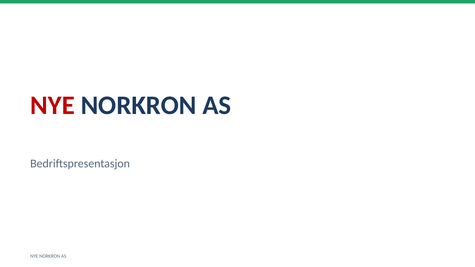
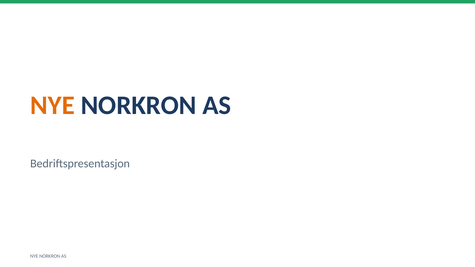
NYE at (52, 105) colour: red -> orange
